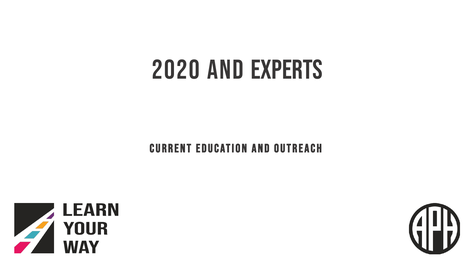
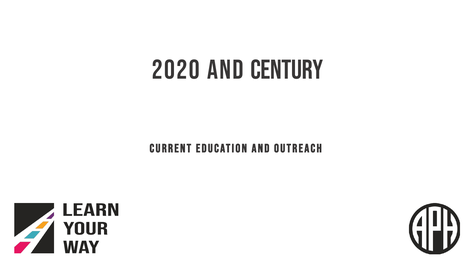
Experts: Experts -> Century
